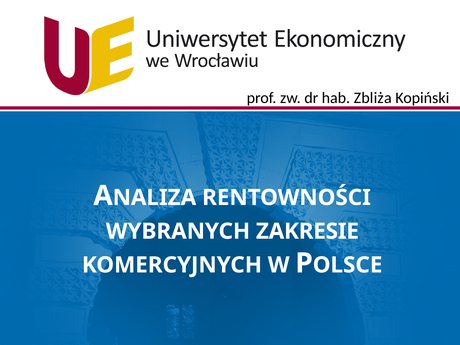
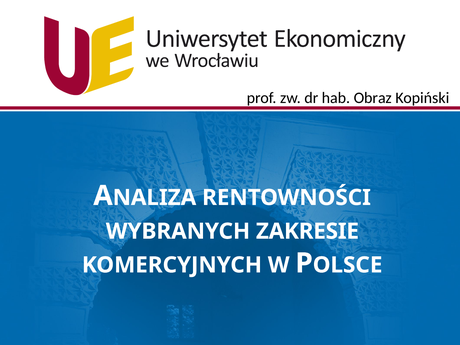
Zbliża: Zbliża -> Obraz
